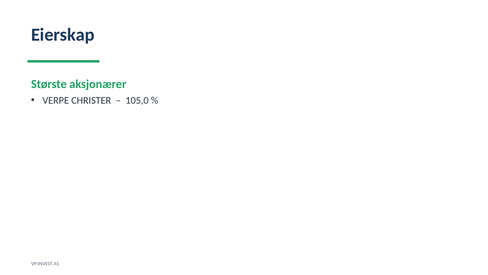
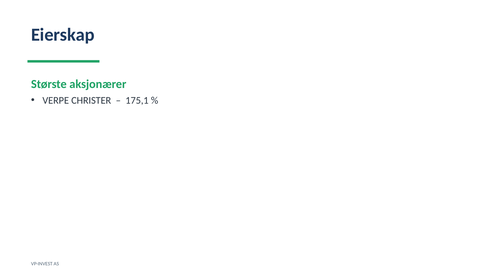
105,0: 105,0 -> 175,1
